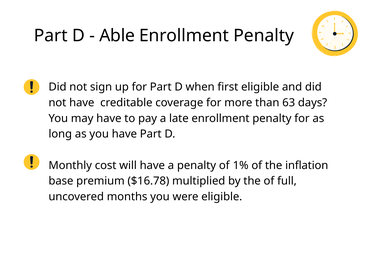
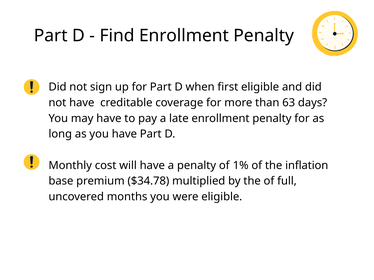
Able: Able -> Find
$16.78: $16.78 -> $34.78
